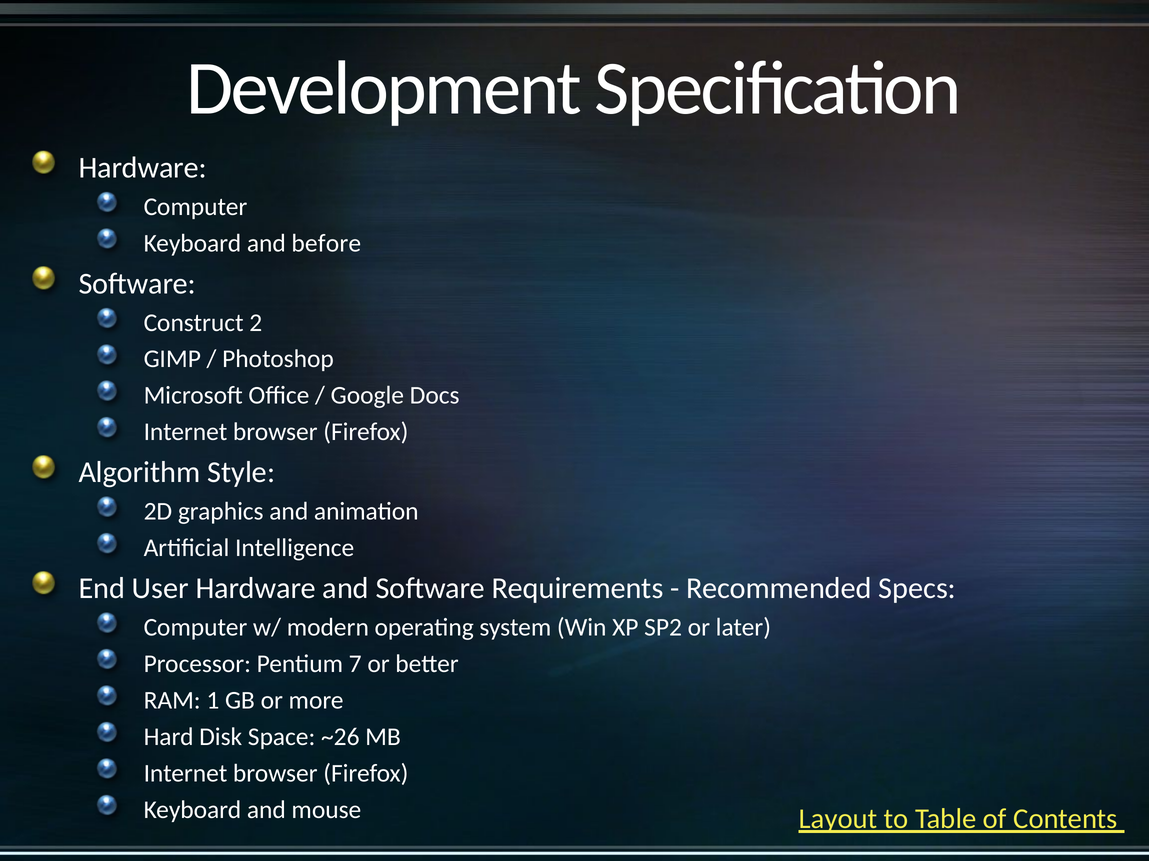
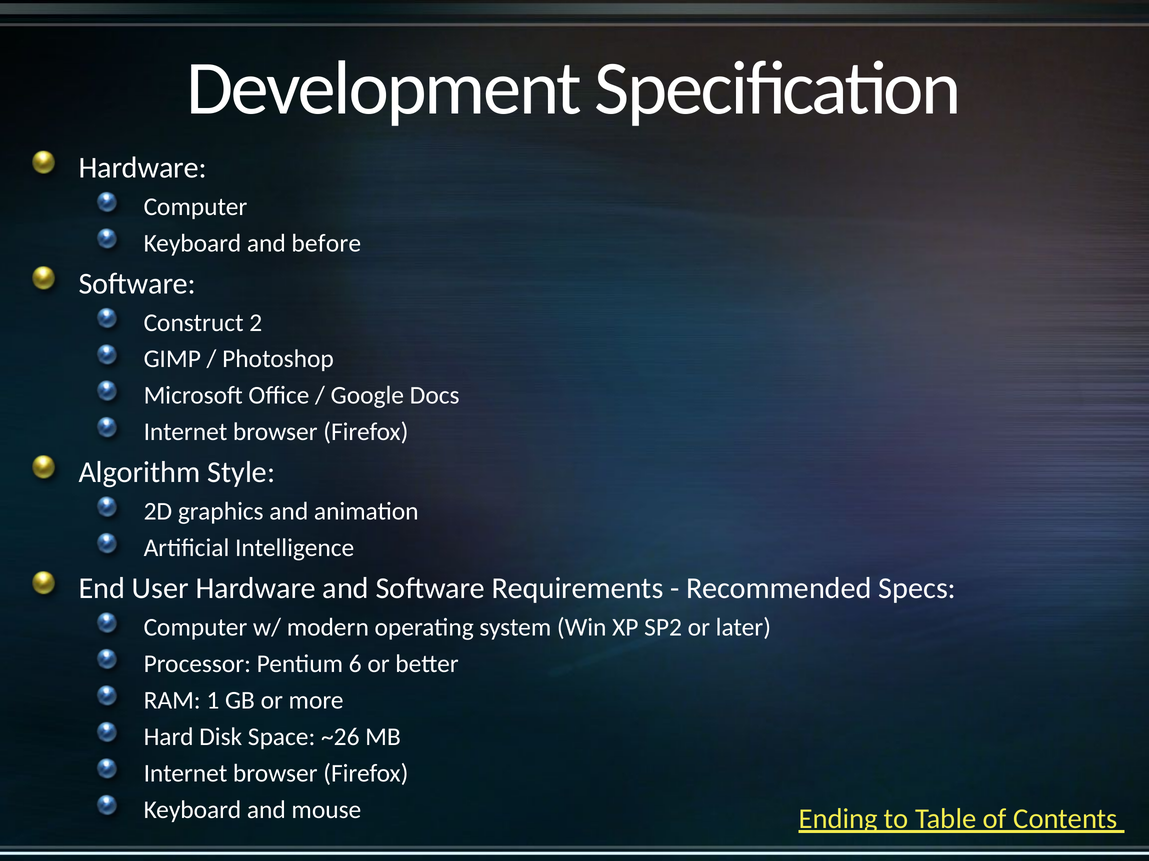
7: 7 -> 6
Layout: Layout -> Ending
